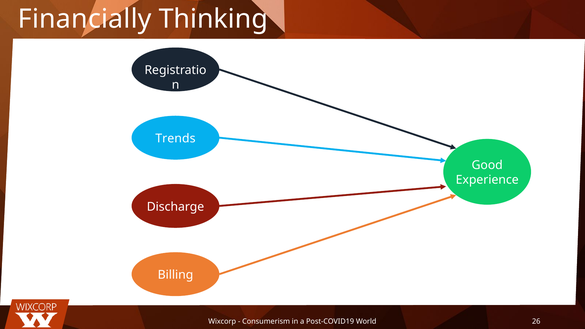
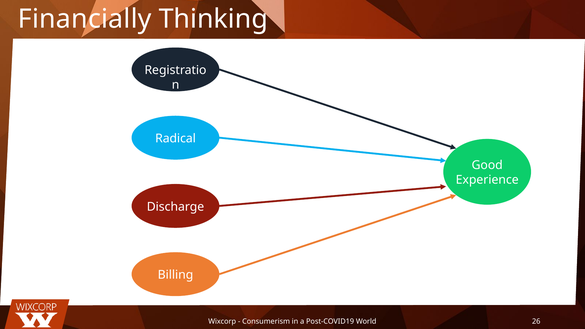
Trends: Trends -> Radical
